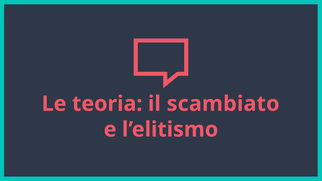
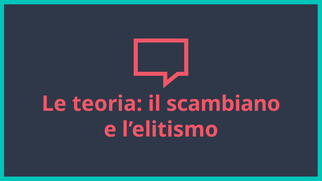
scambiato: scambiato -> scambiano
